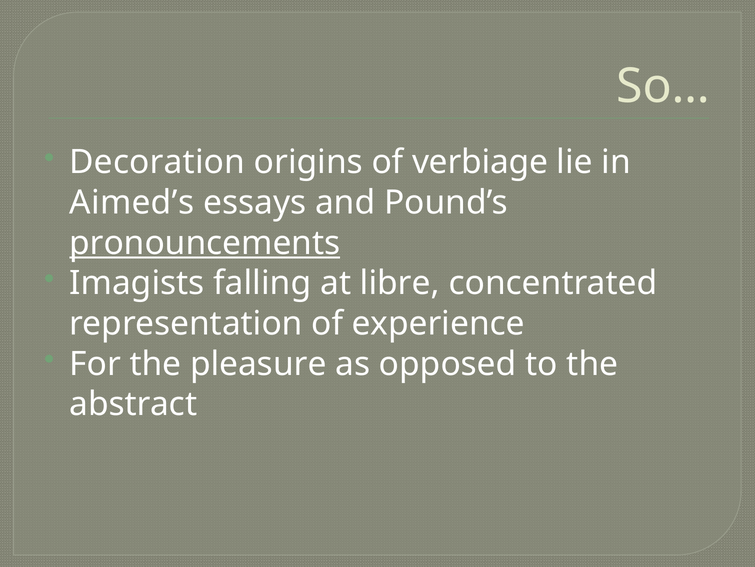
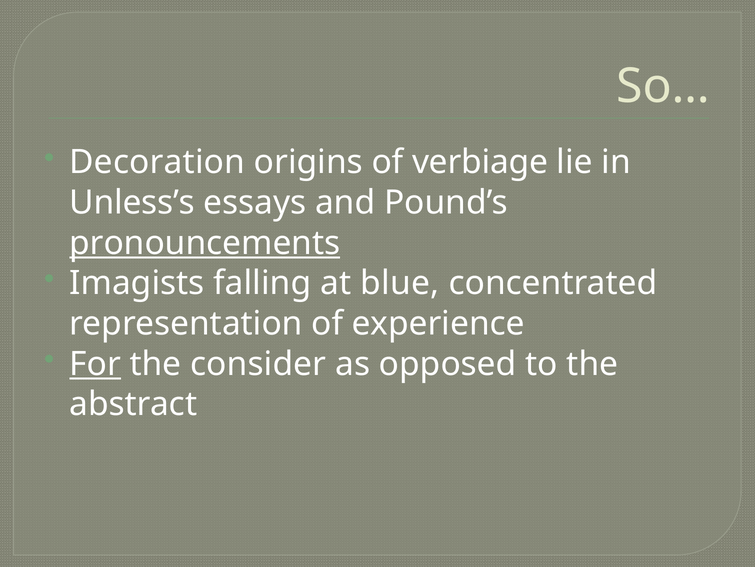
Aimed’s: Aimed’s -> Unless’s
libre: libre -> blue
For underline: none -> present
pleasure: pleasure -> consider
